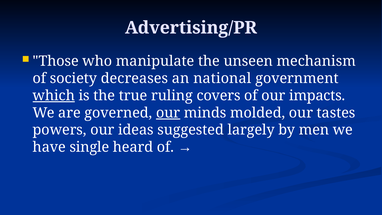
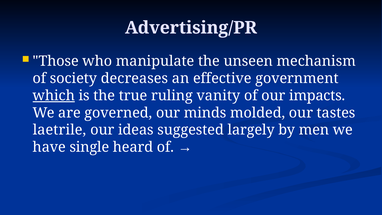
national: national -> effective
covers: covers -> vanity
our at (168, 113) underline: present -> none
powers: powers -> laetrile
